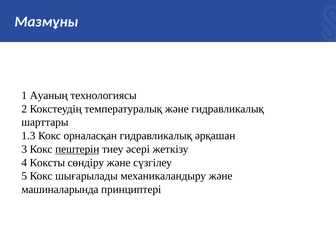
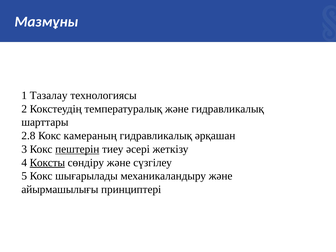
Ауаның: Ауаның -> Тазалау
1.3: 1.3 -> 2.8
орналасқан: орналасқан -> камераның
Коксты underline: none -> present
машиналарында: машиналарында -> айырмашылығы
